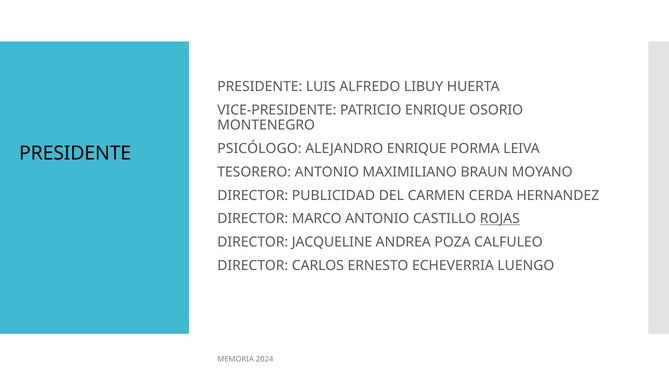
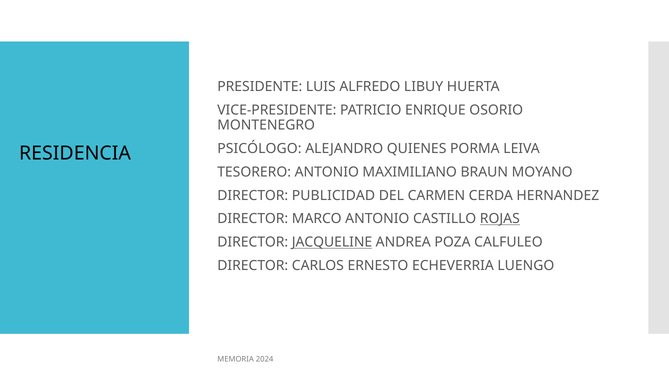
ALEJANDRO ENRIQUE: ENRIQUE -> QUIENES
PRESIDENTE at (75, 153): PRESIDENTE -> RESIDENCIA
JACQUELINE underline: none -> present
